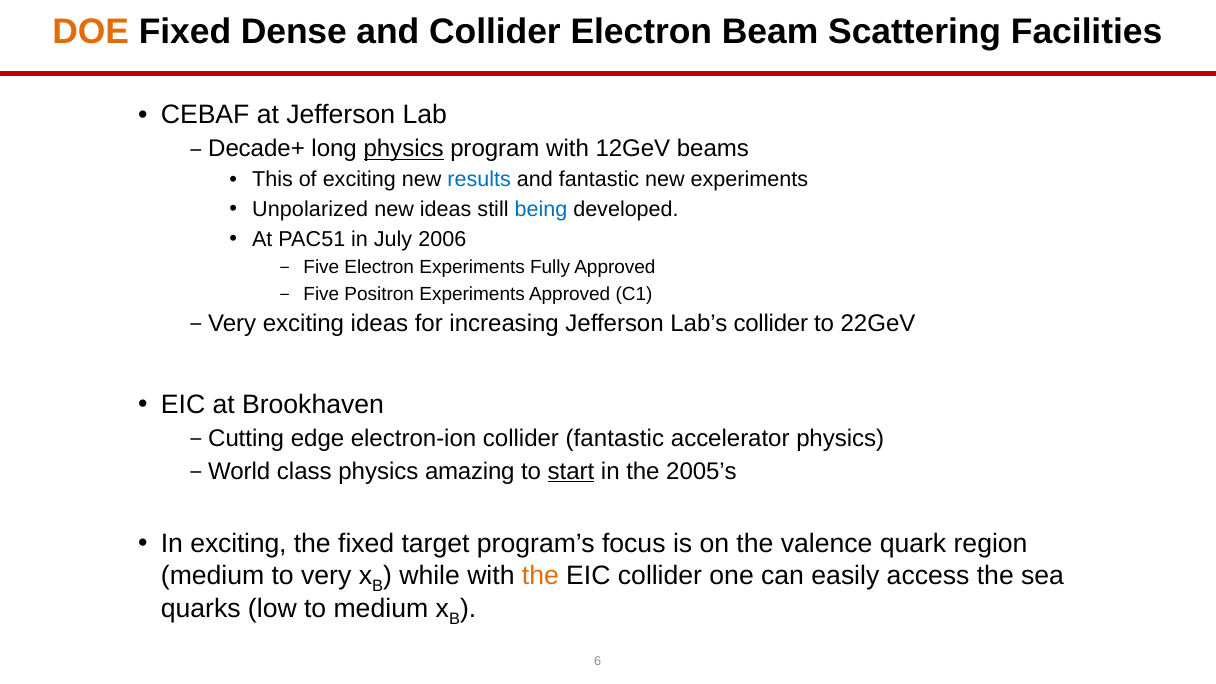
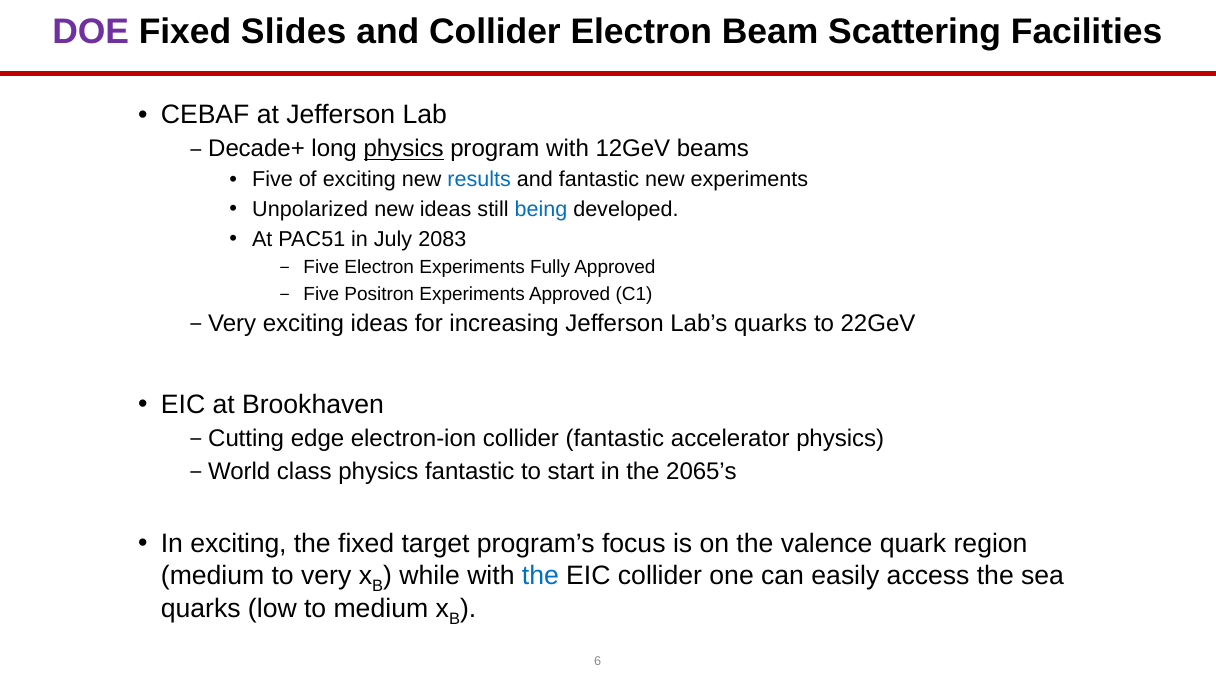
DOE colour: orange -> purple
Dense: Dense -> Slides
This at (272, 180): This -> Five
2006: 2006 -> 2083
Lab’s collider: collider -> quarks
physics amazing: amazing -> fantastic
start underline: present -> none
2005’s: 2005’s -> 2065’s
the at (540, 576) colour: orange -> blue
